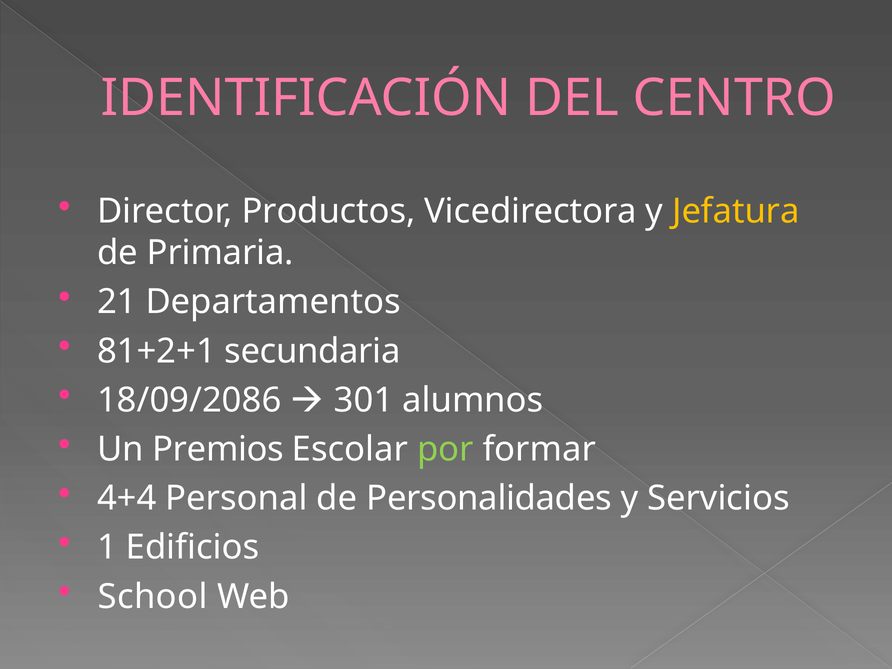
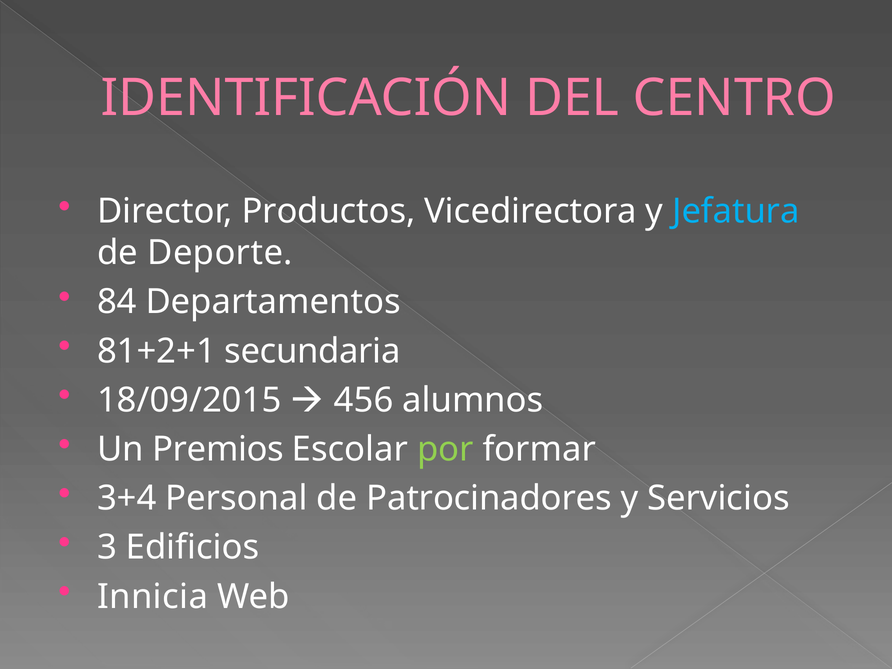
Jefatura colour: yellow -> light blue
Primaria: Primaria -> Deporte
21: 21 -> 84
18/09/2086: 18/09/2086 -> 18/09/2015
301: 301 -> 456
4+4: 4+4 -> 3+4
Personalidades: Personalidades -> Patrocinadores
1: 1 -> 3
School: School -> Innicia
